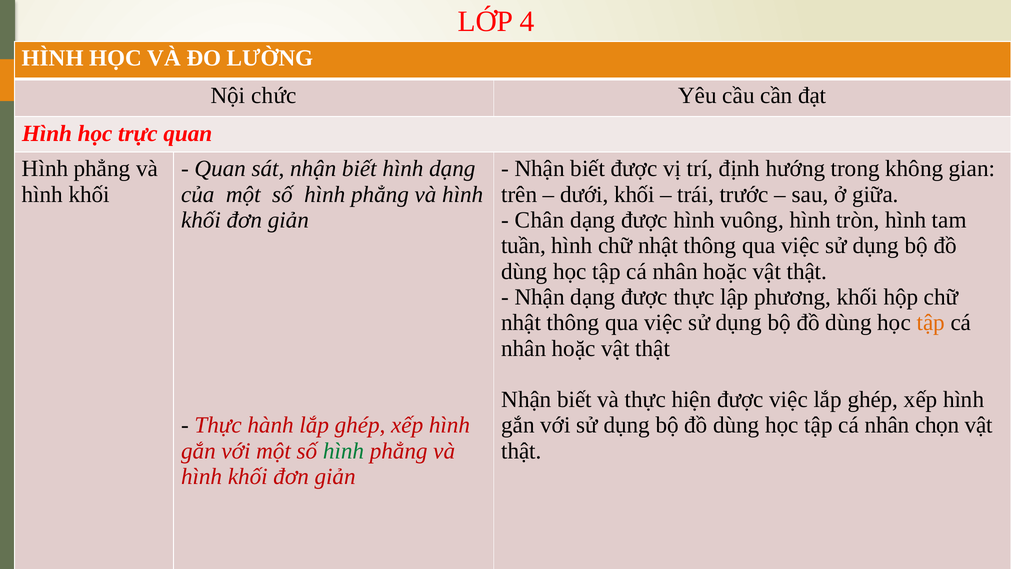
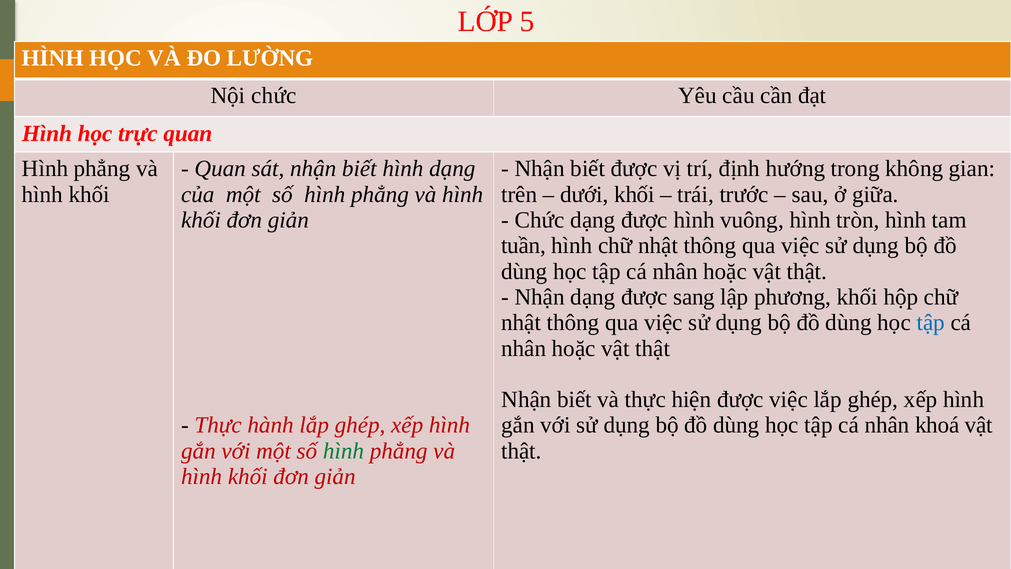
4: 4 -> 5
Chân at (540, 220): Chân -> Chức
được thực: thực -> sang
tập at (931, 323) colour: orange -> blue
chọn: chọn -> khoá
